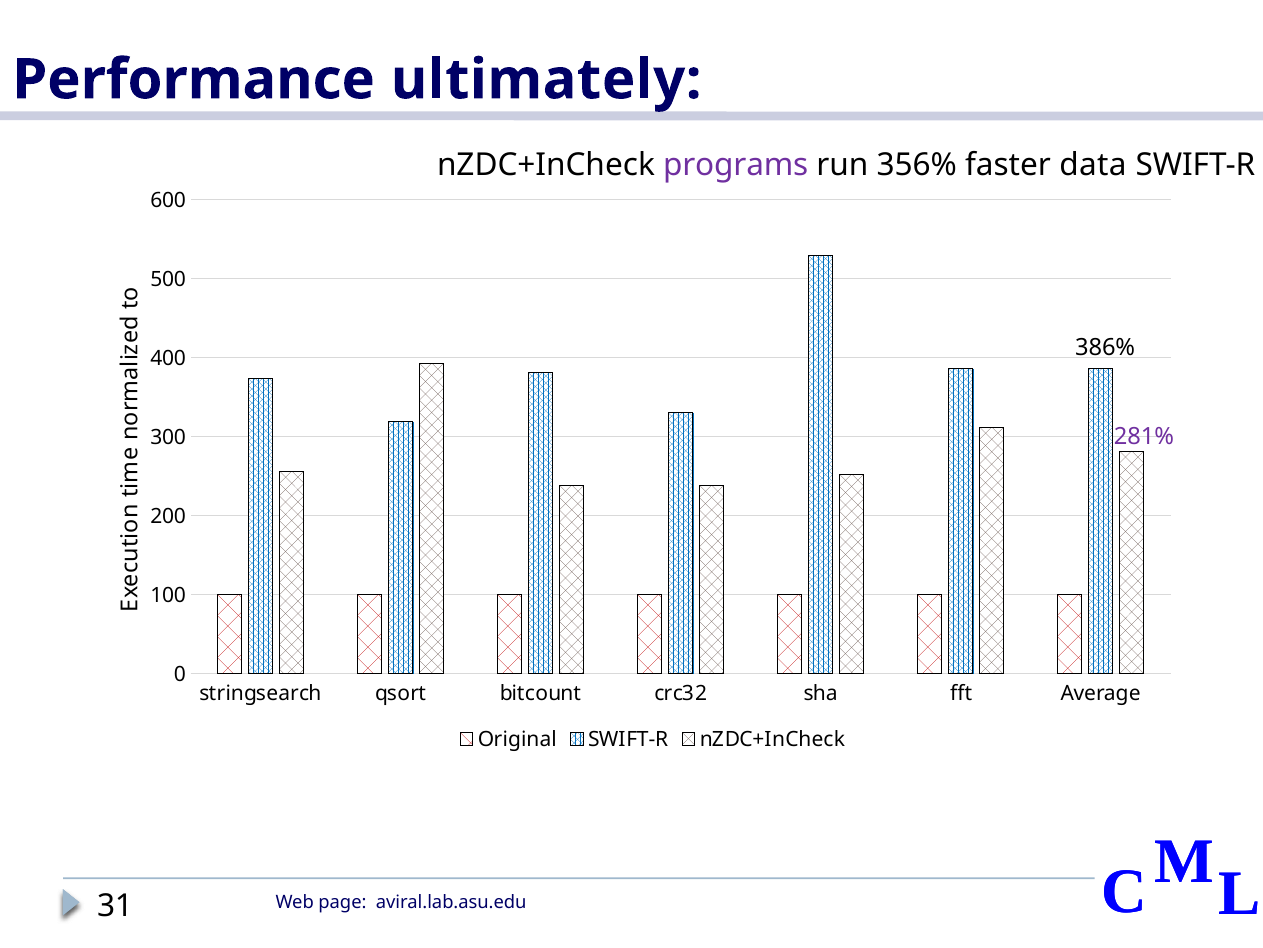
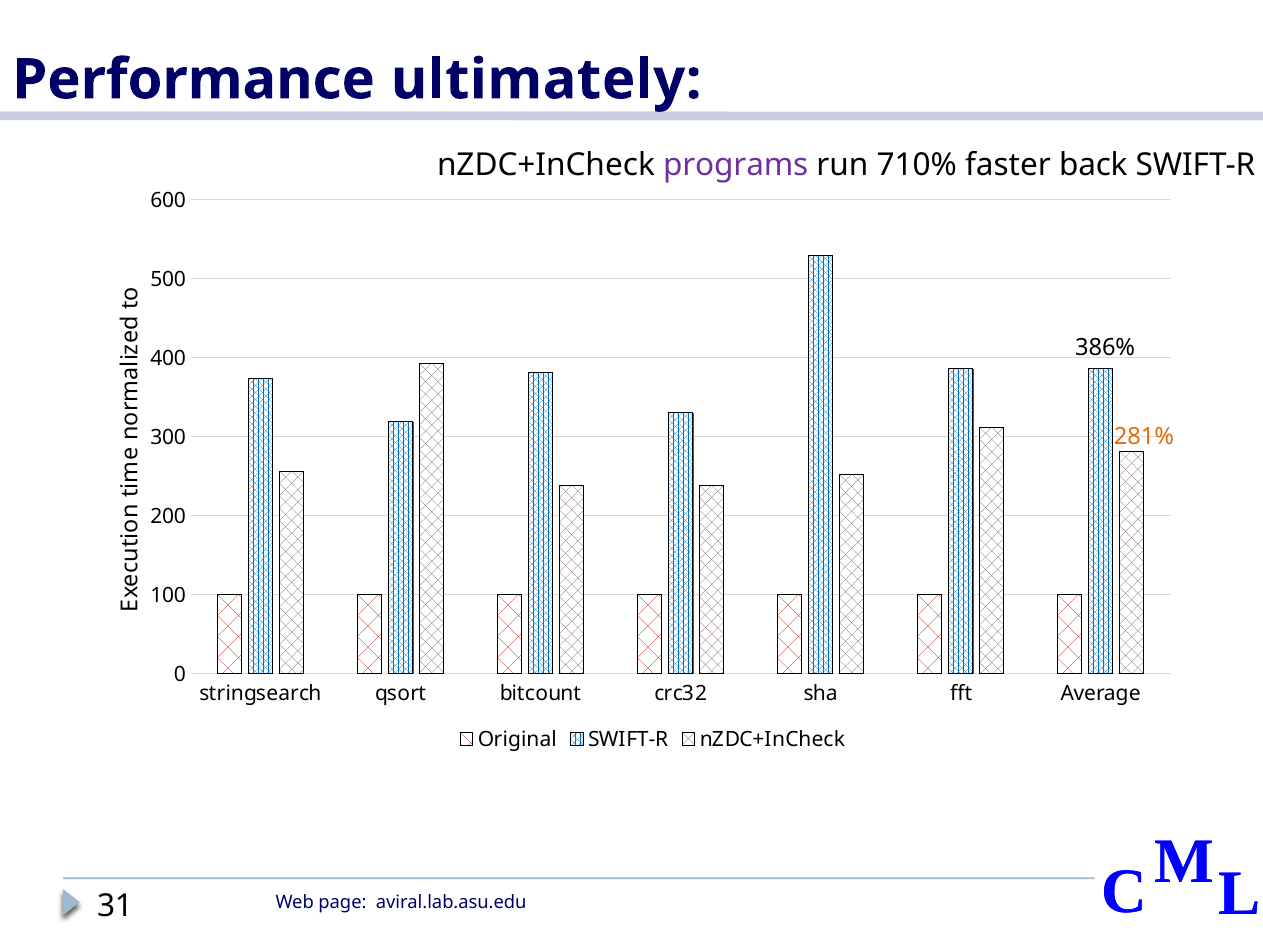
356%: 356% -> 710%
data: data -> back
281% colour: purple -> orange
